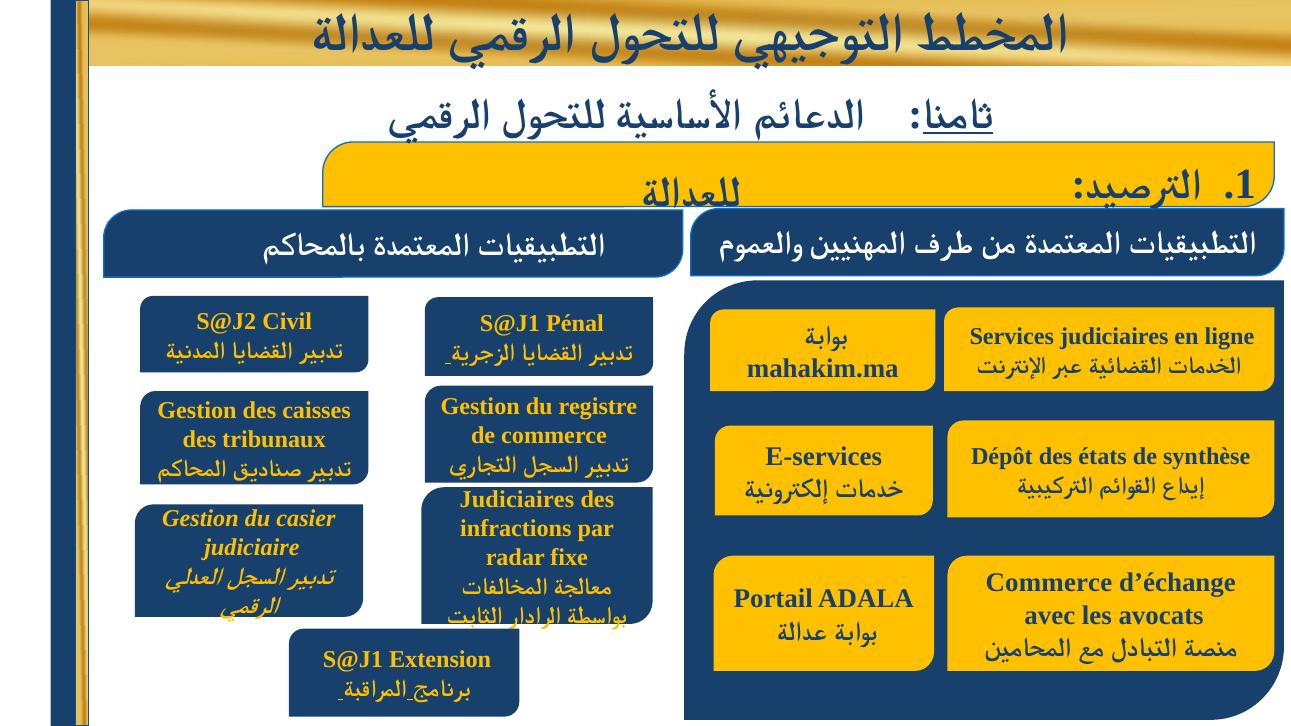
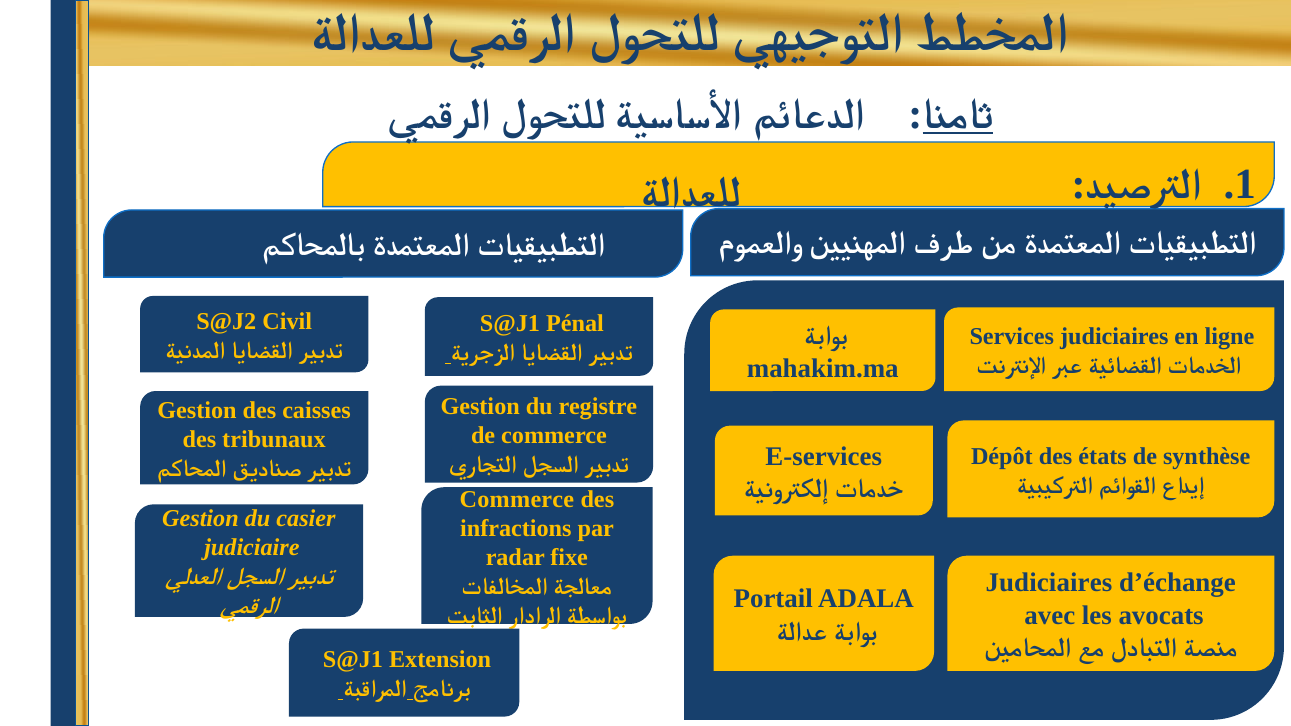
Judiciaires at (517, 499): Judiciaires -> Commerce
Commerce at (1049, 583): Commerce -> Judiciaires
